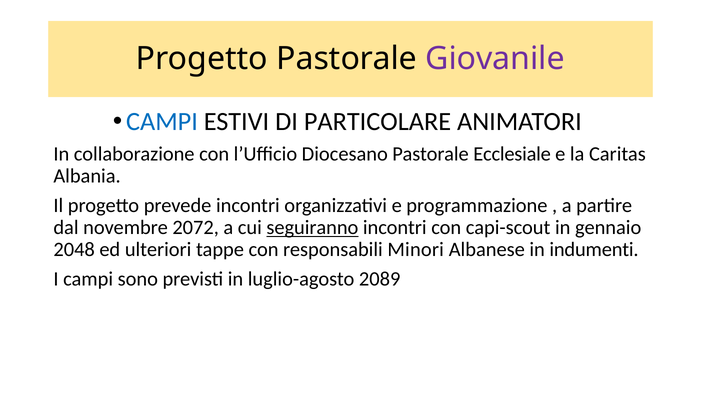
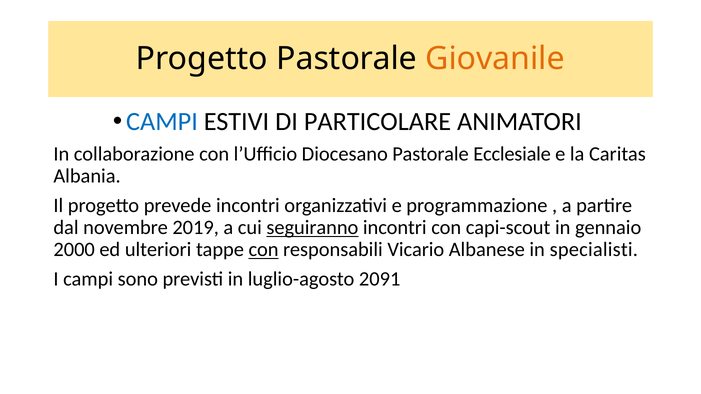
Giovanile colour: purple -> orange
2072: 2072 -> 2019
2048: 2048 -> 2000
con at (264, 250) underline: none -> present
Minori: Minori -> Vicario
indumenti: indumenti -> specialisti
2089: 2089 -> 2091
